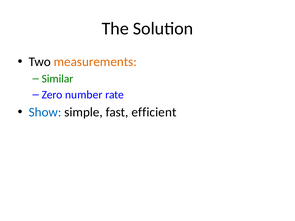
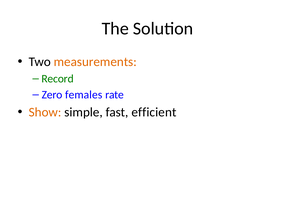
Similar: Similar -> Record
number: number -> females
Show colour: blue -> orange
